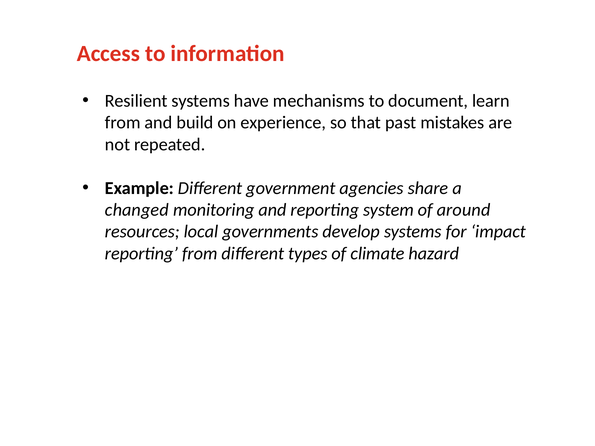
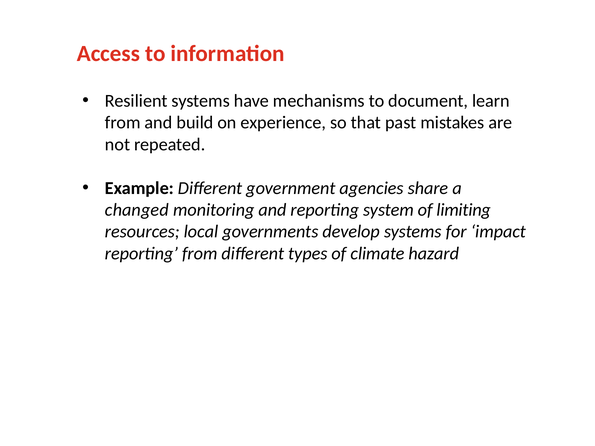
around: around -> limiting
